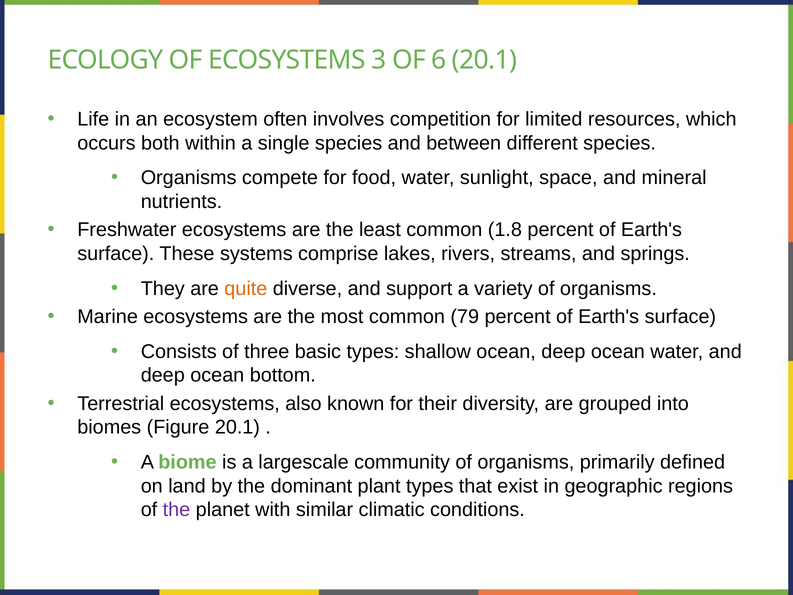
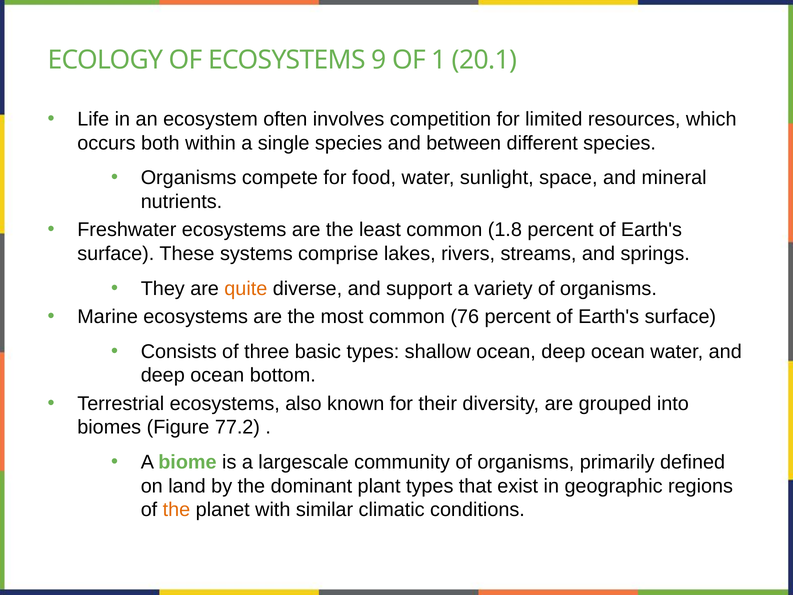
3: 3 -> 9
6: 6 -> 1
79: 79 -> 76
Figure 20.1: 20.1 -> 77.2
the at (176, 510) colour: purple -> orange
